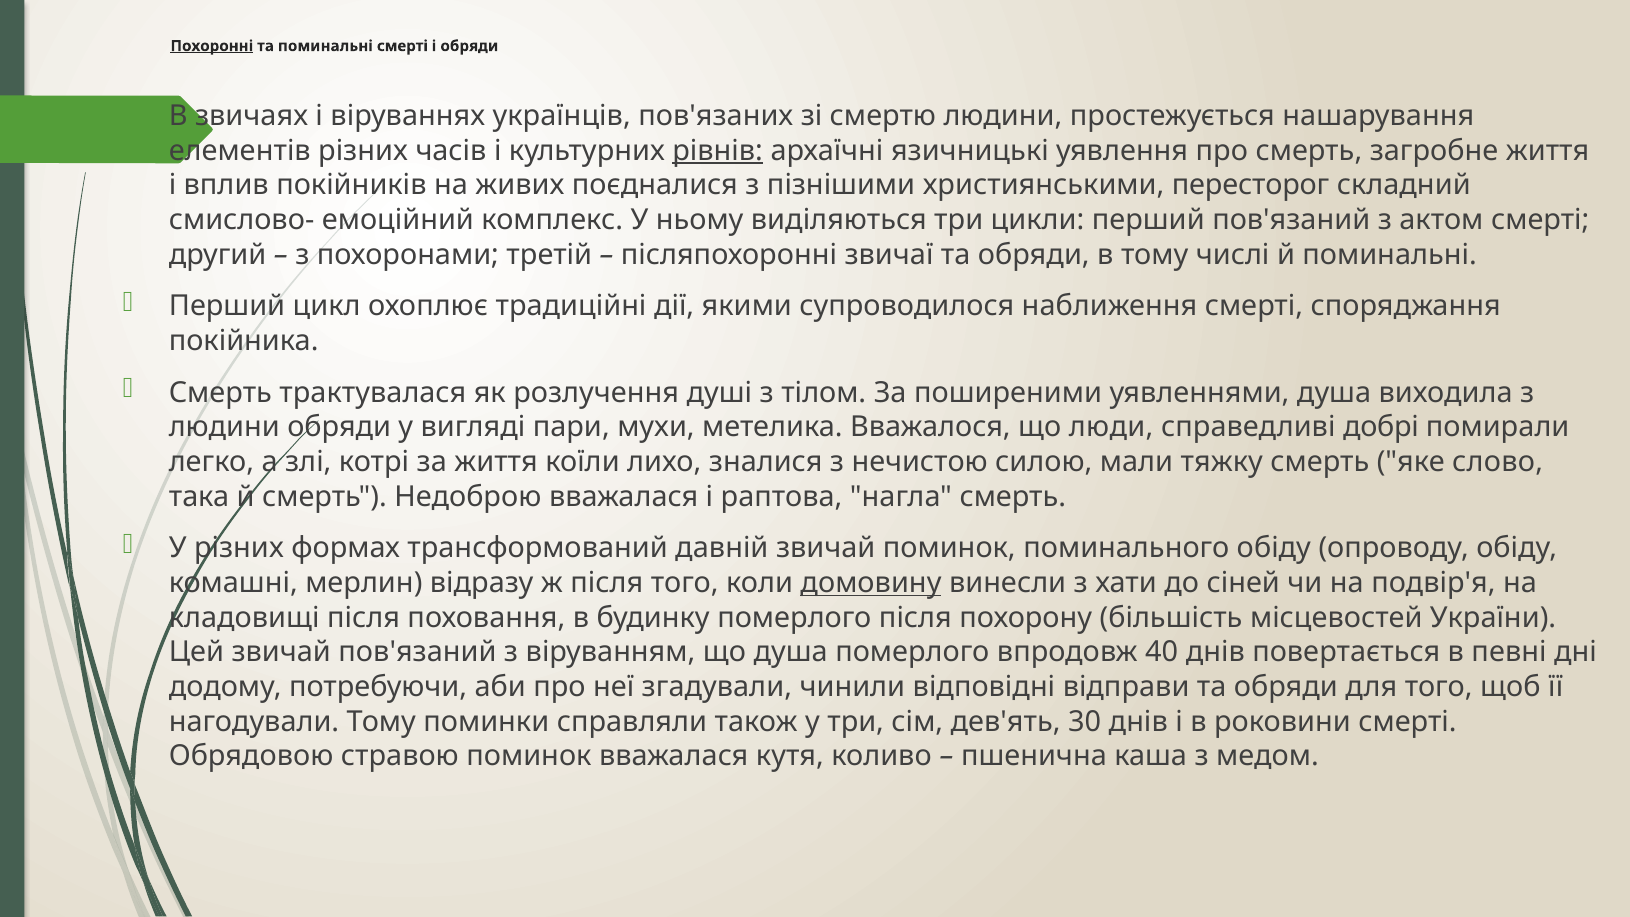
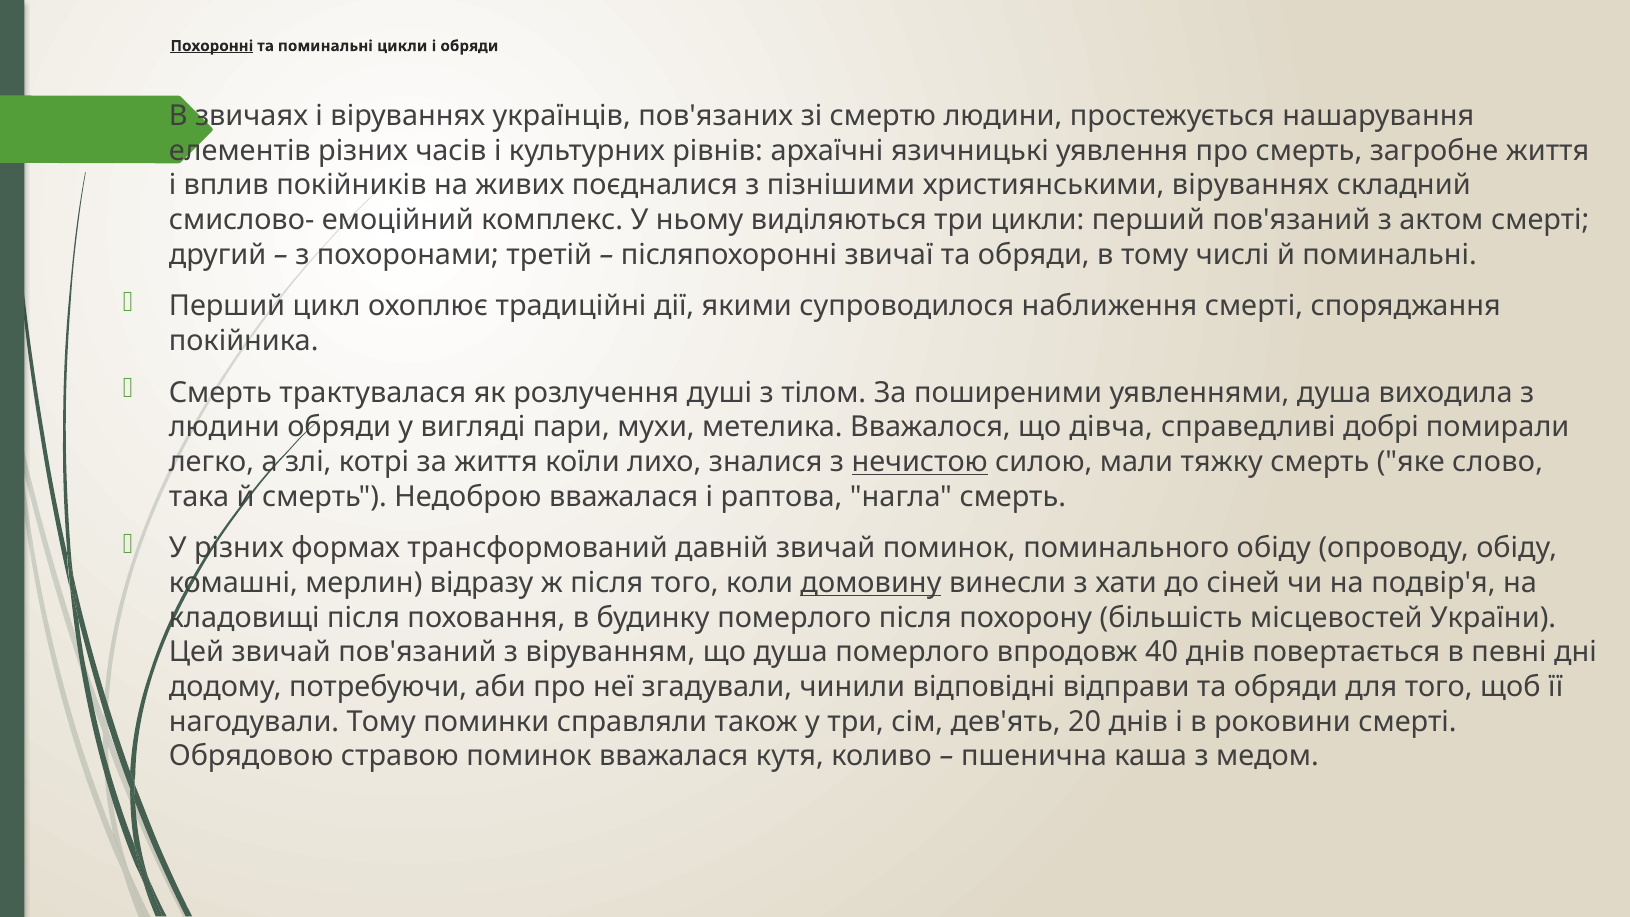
поминальні смерті: смерті -> цикли
рівнів underline: present -> none
християнськими пересторог: пересторог -> віруваннях
люди: люди -> дівча
нечистою underline: none -> present
30: 30 -> 20
